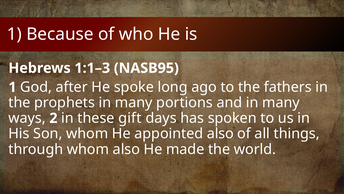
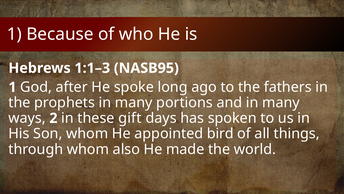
appointed also: also -> bird
